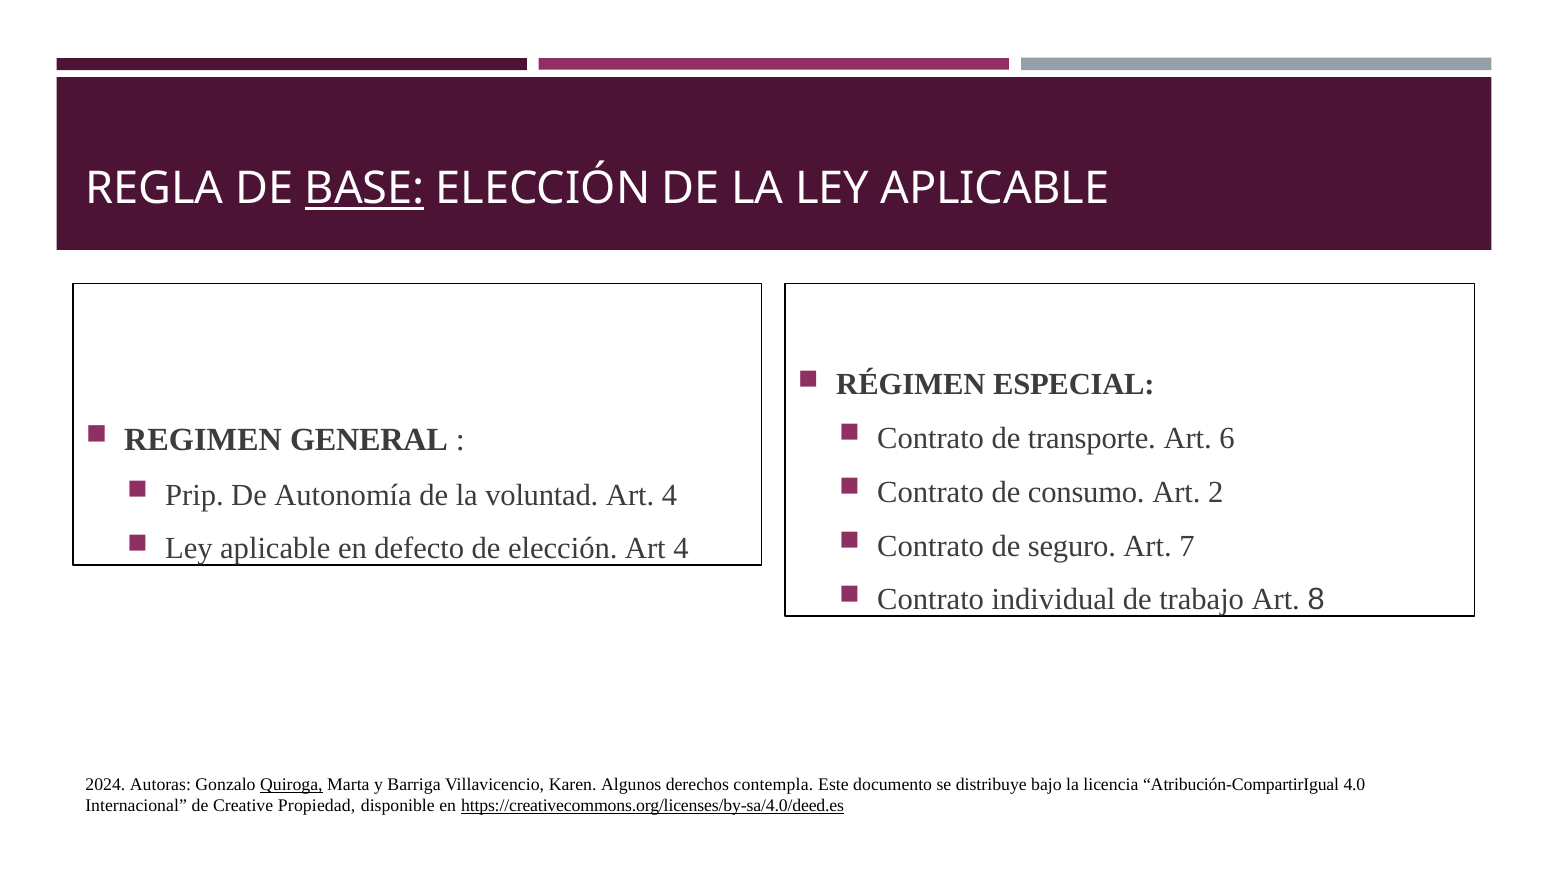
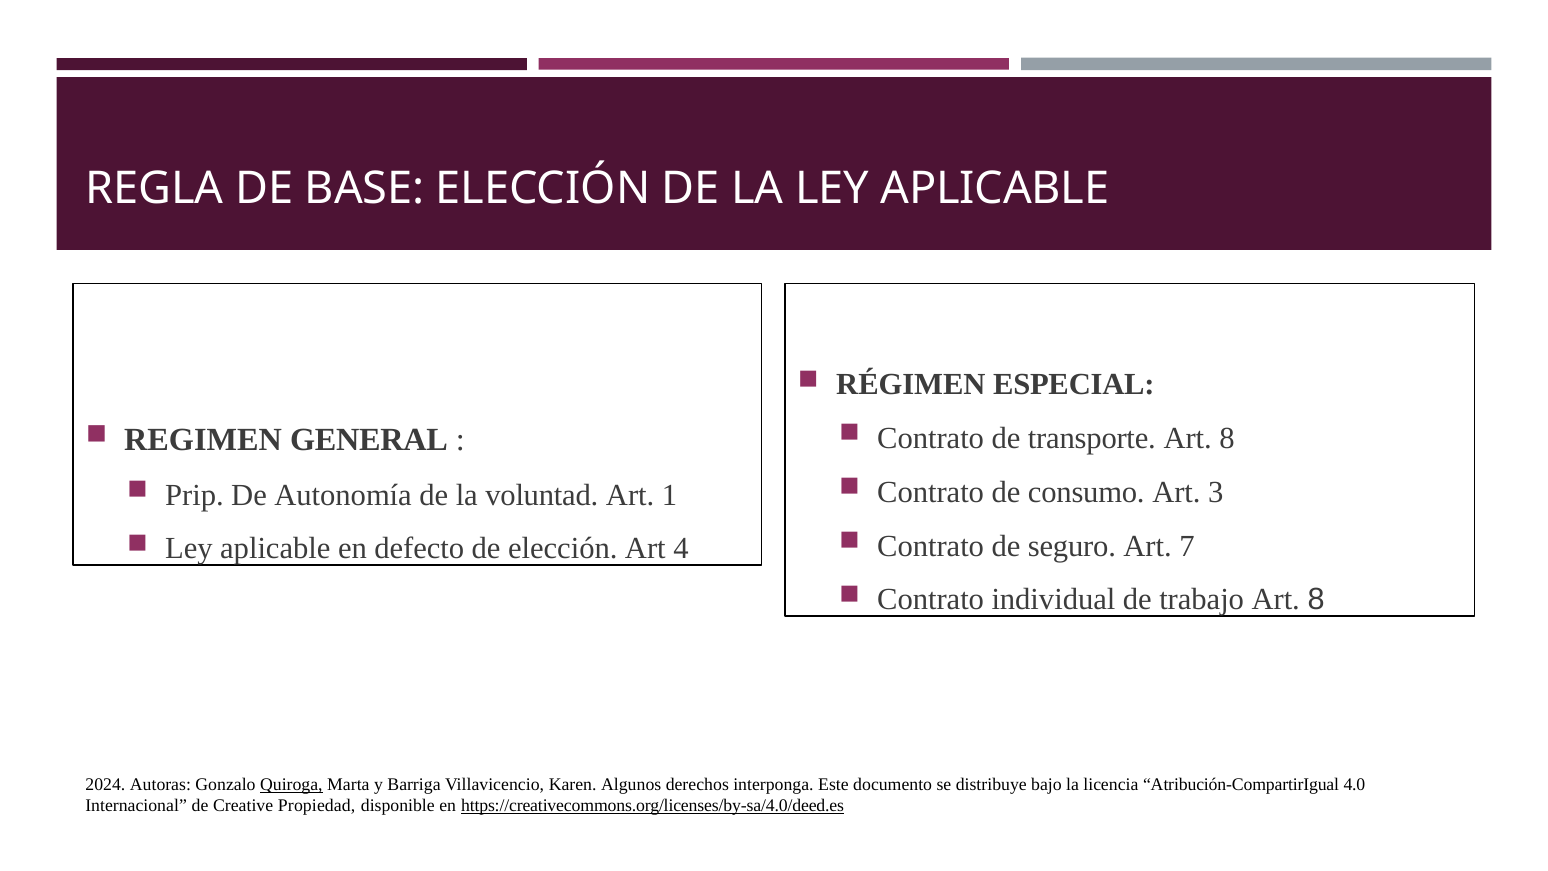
BASE underline: present -> none
transporte Art 6: 6 -> 8
2: 2 -> 3
voluntad Art 4: 4 -> 1
contempla: contempla -> interponga
